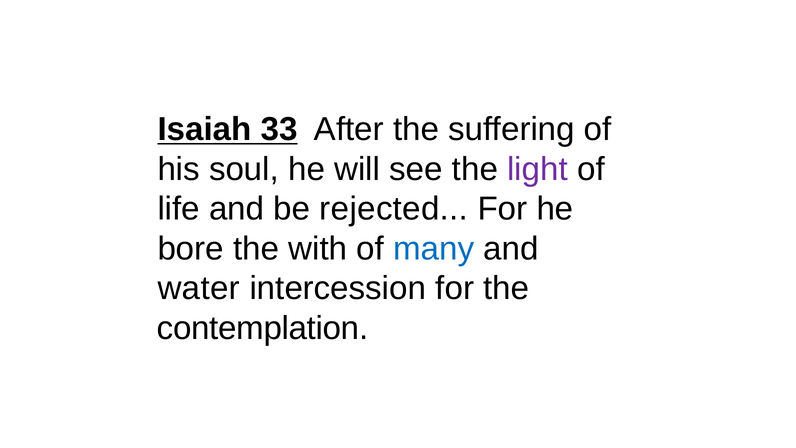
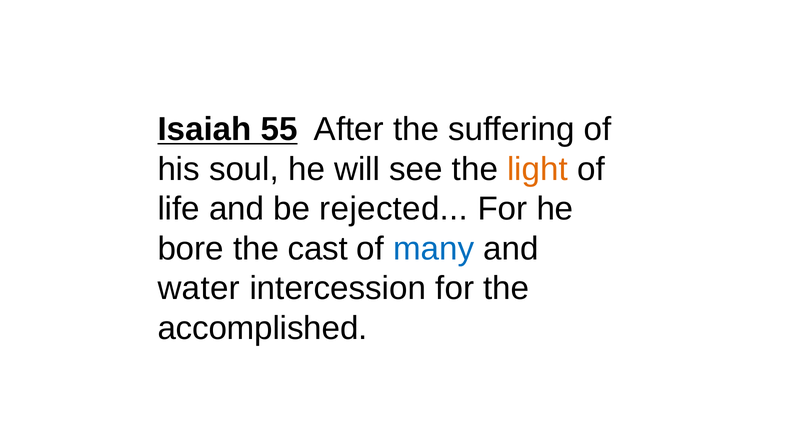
33: 33 -> 55
light colour: purple -> orange
with: with -> cast
contemplation: contemplation -> accomplished
